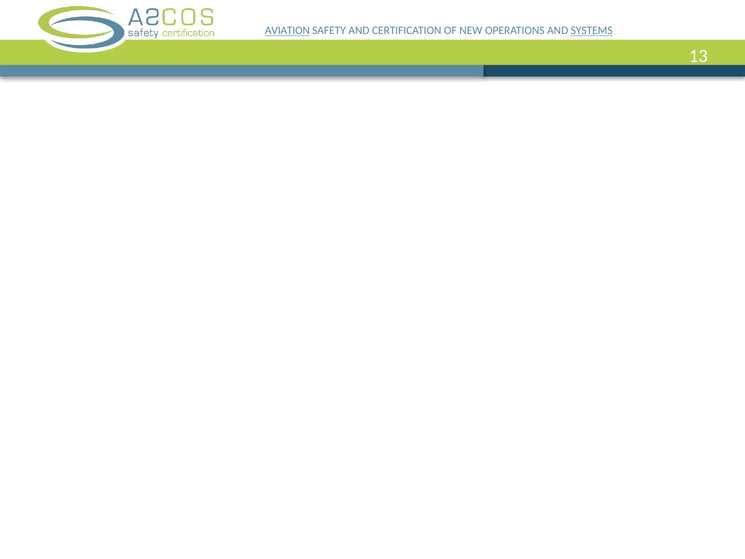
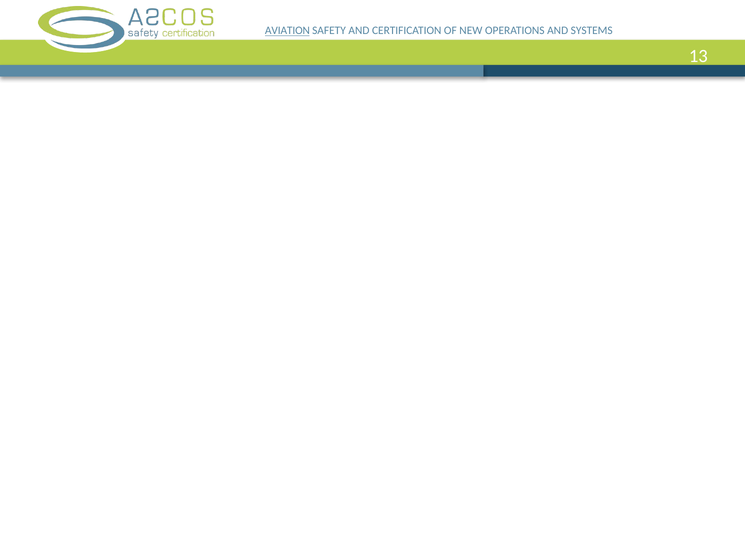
SYSTEMS underline: present -> none
